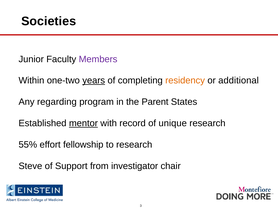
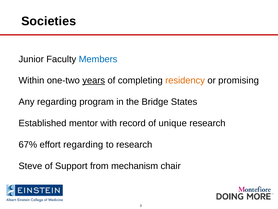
Members colour: purple -> blue
additional: additional -> promising
Parent: Parent -> Bridge
mentor underline: present -> none
55%: 55% -> 67%
effort fellowship: fellowship -> regarding
investigator: investigator -> mechanism
